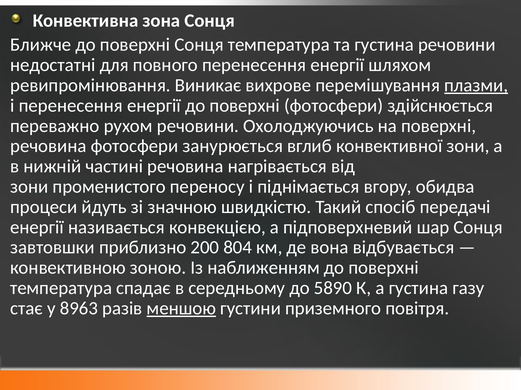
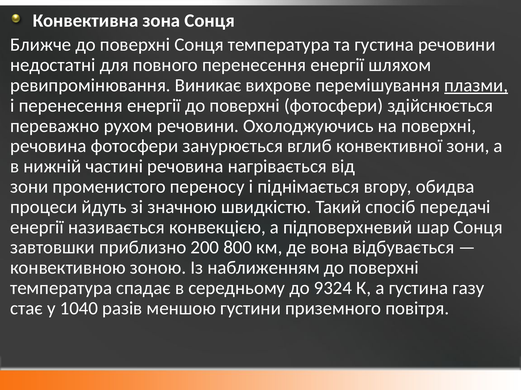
804: 804 -> 800
5890: 5890 -> 9324
8963: 8963 -> 1040
меншою underline: present -> none
